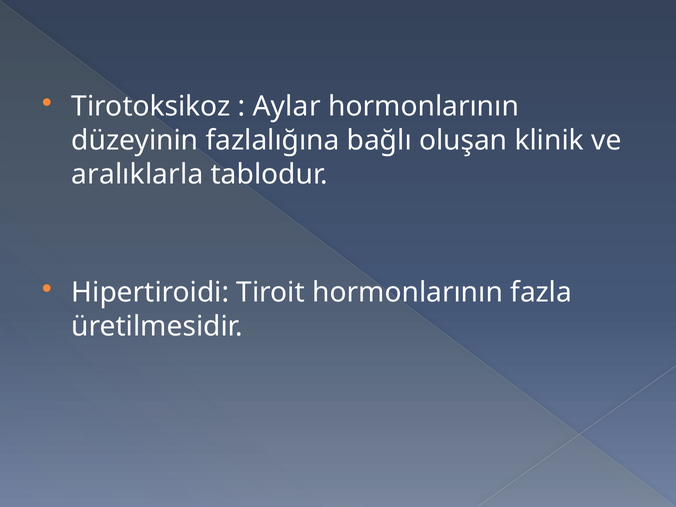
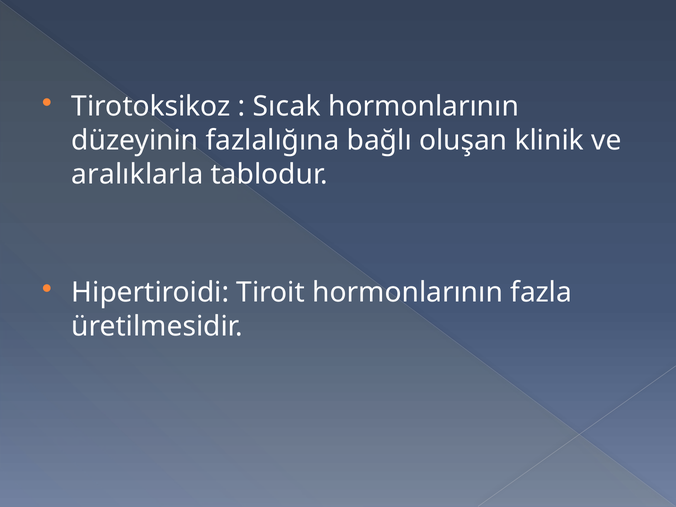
Aylar: Aylar -> Sıcak
